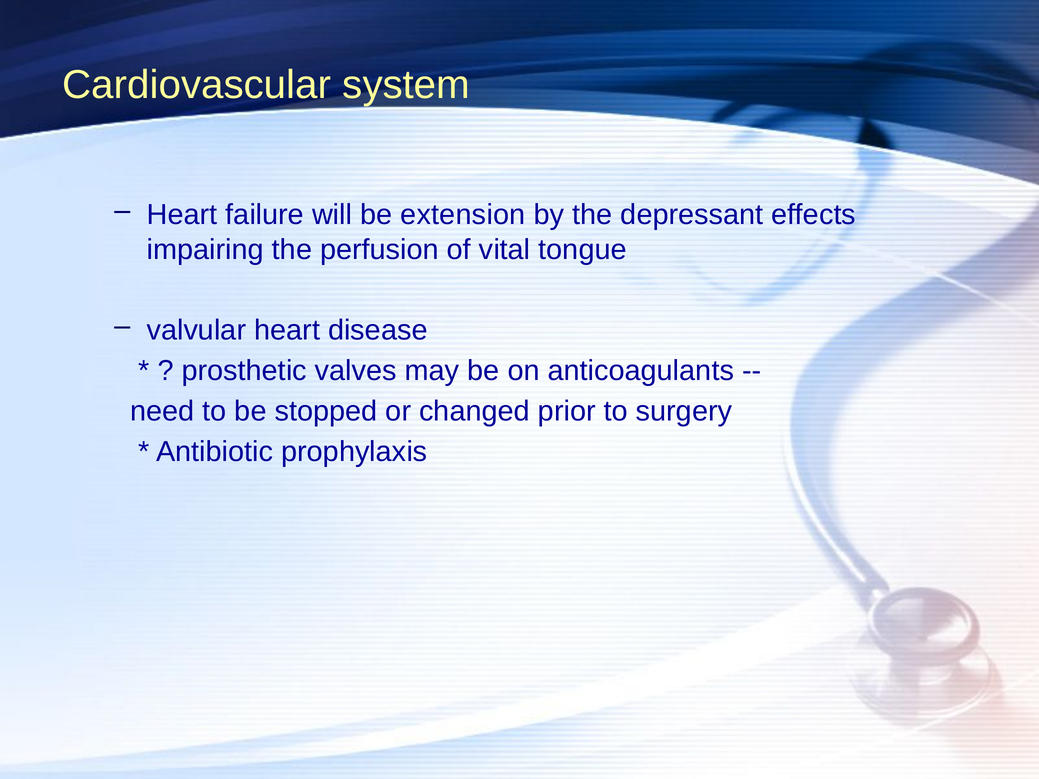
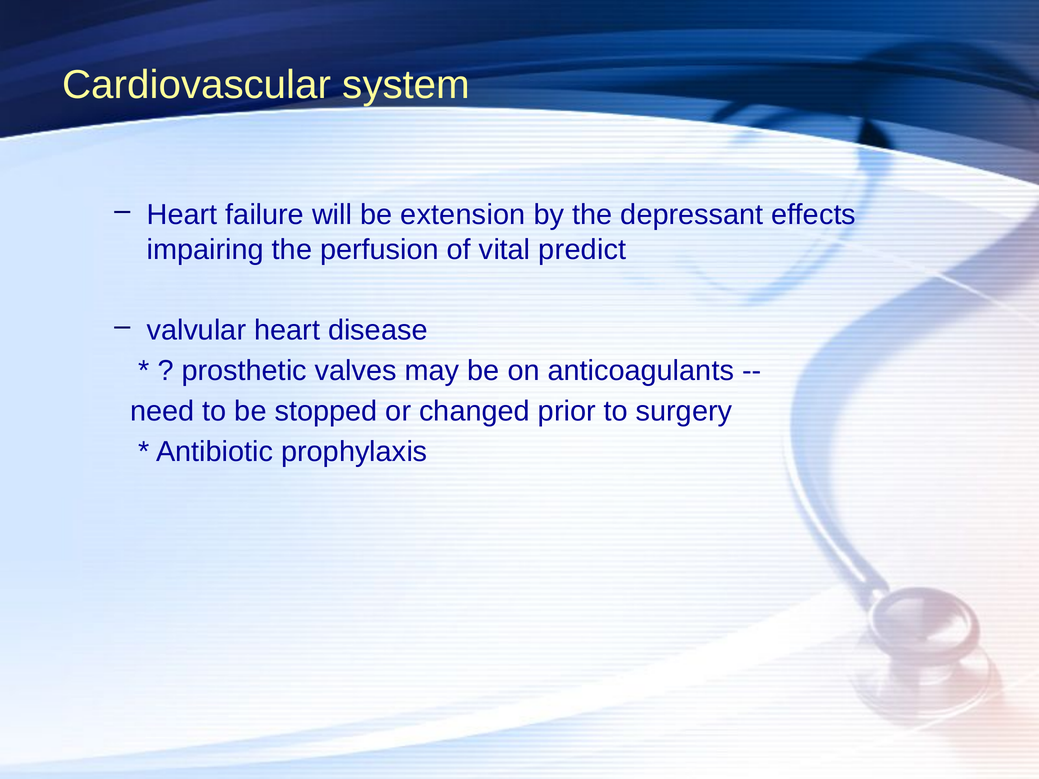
tongue: tongue -> predict
